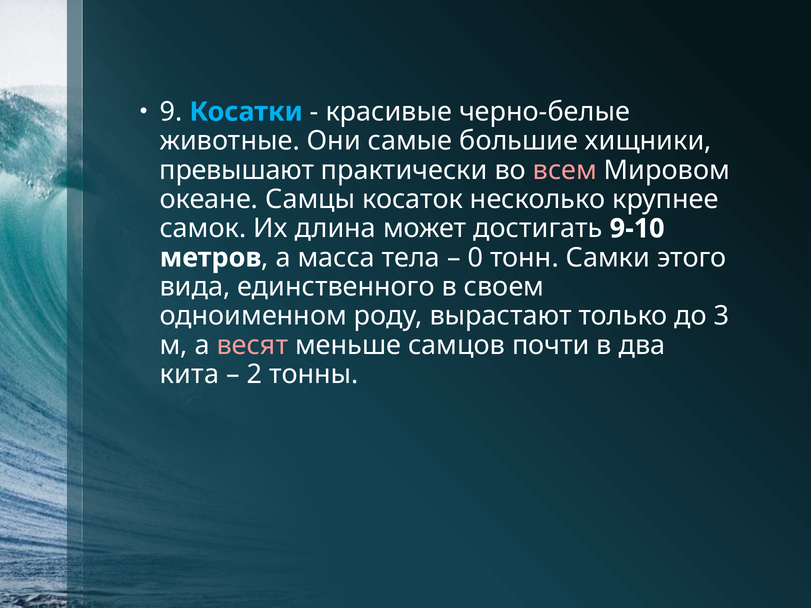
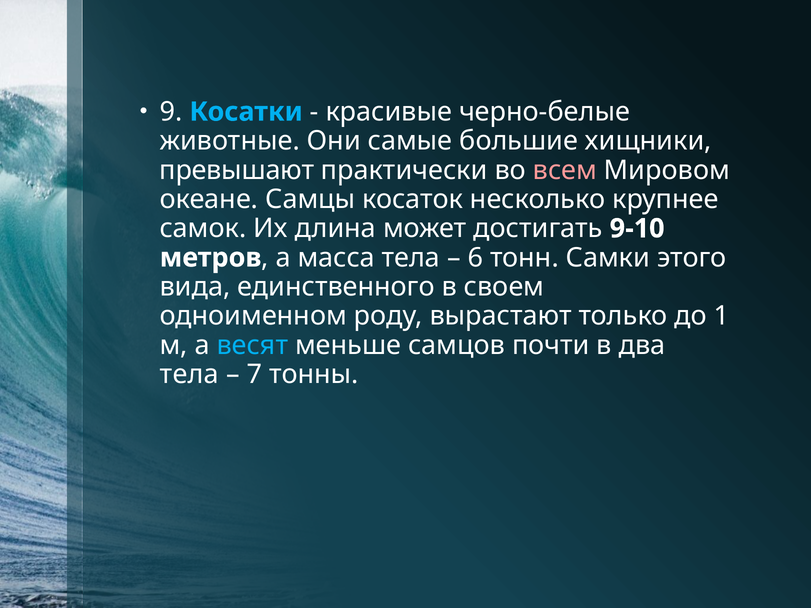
0: 0 -> 6
3: 3 -> 1
весят colour: pink -> light blue
кита at (189, 375): кита -> тела
2: 2 -> 7
